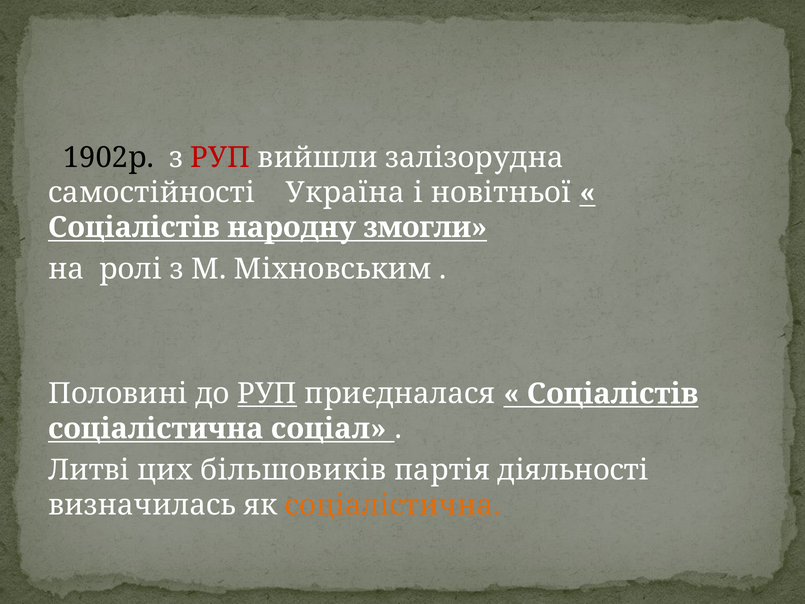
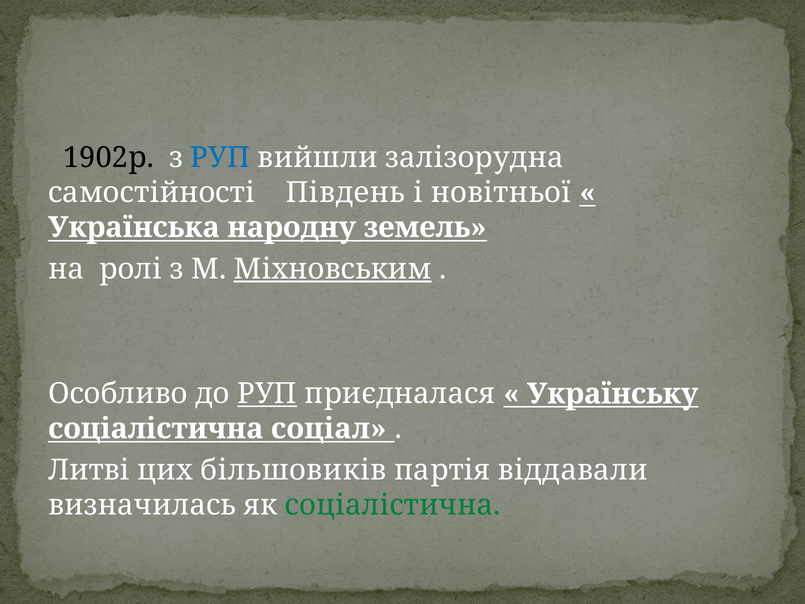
РУП at (220, 158) colour: red -> blue
Україна: Україна -> Південь
Соціалістів at (134, 227): Соціалістів -> Українська
змогли: змогли -> земель
Міхновським underline: none -> present
Половині: Половині -> Особливо
Соціалістів at (613, 394): Соціалістів -> Українську
діяльності: діяльності -> віддавали
соціалістична at (393, 505) colour: orange -> green
